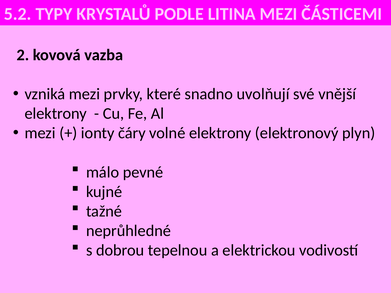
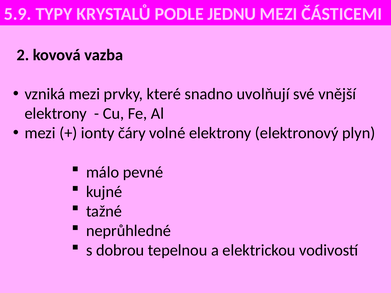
5.2: 5.2 -> 5.9
LITINA: LITINA -> JEDNU
